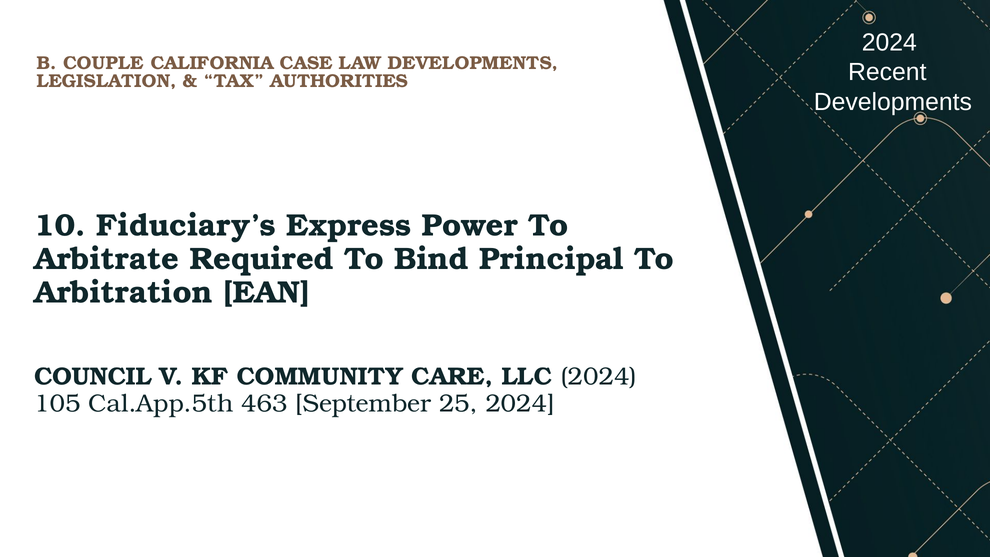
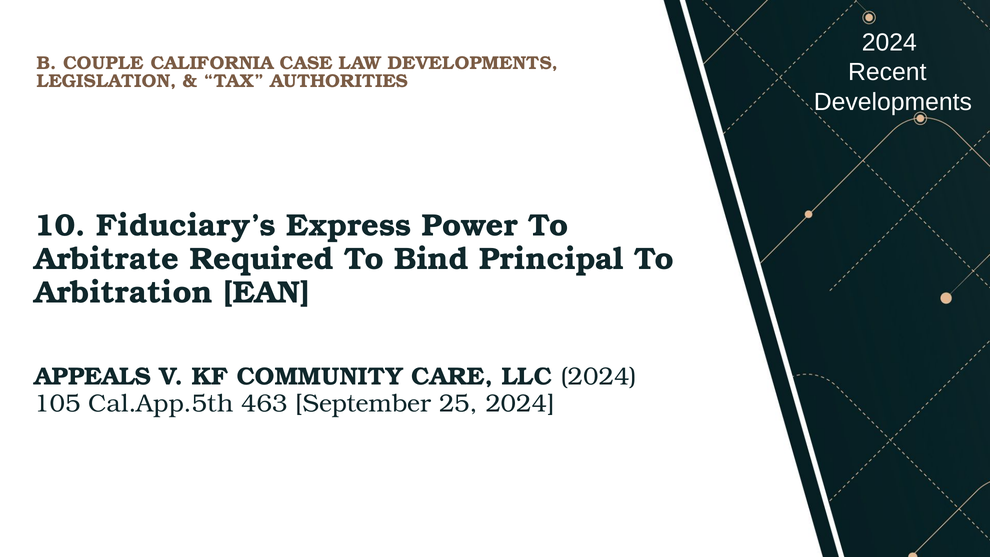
COUNCIL: COUNCIL -> APPEALS
